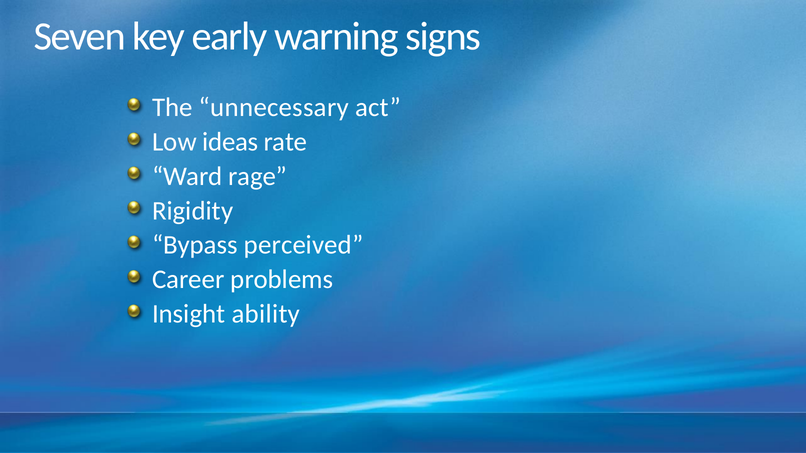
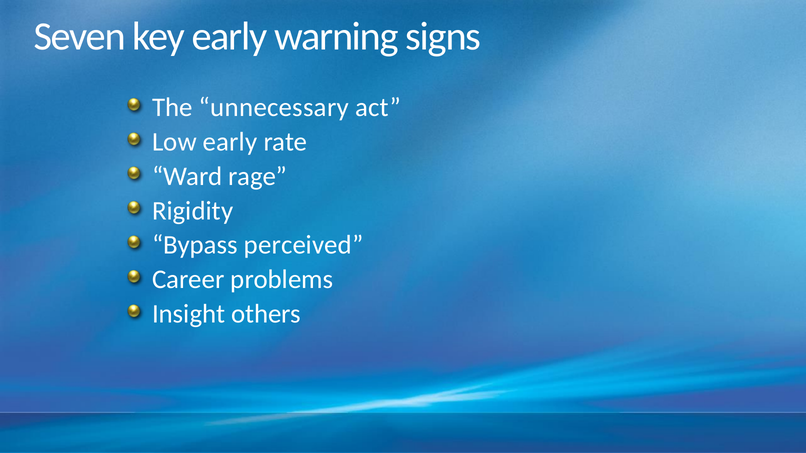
Low ideas: ideas -> early
ability: ability -> others
